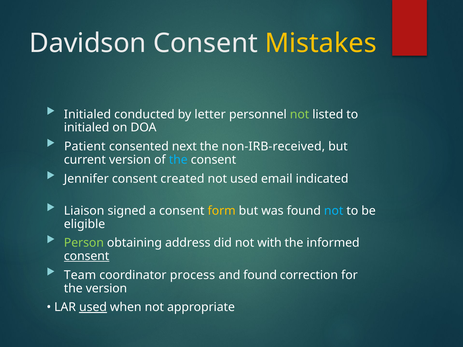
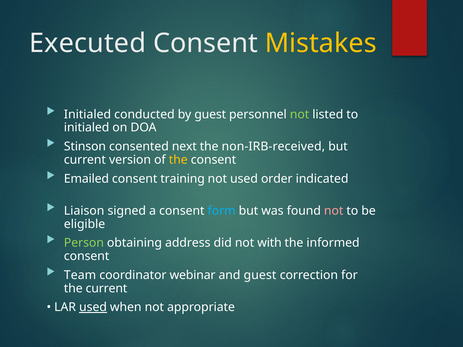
Davidson: Davidson -> Executed
by letter: letter -> guest
Patient: Patient -> Stinson
the at (178, 160) colour: light blue -> yellow
Jennifer: Jennifer -> Emailed
created: created -> training
email: email -> order
form colour: yellow -> light blue
not at (334, 211) colour: light blue -> pink
consent at (87, 256) underline: present -> none
process: process -> webinar
and found: found -> guest
the version: version -> current
